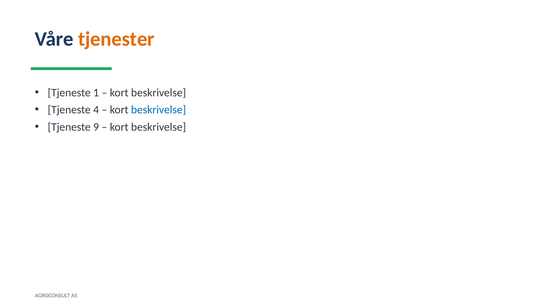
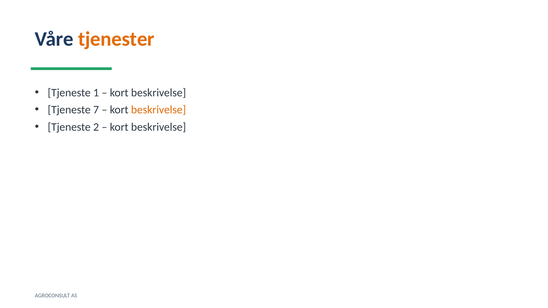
4: 4 -> 7
beskrivelse at (159, 110) colour: blue -> orange
9: 9 -> 2
